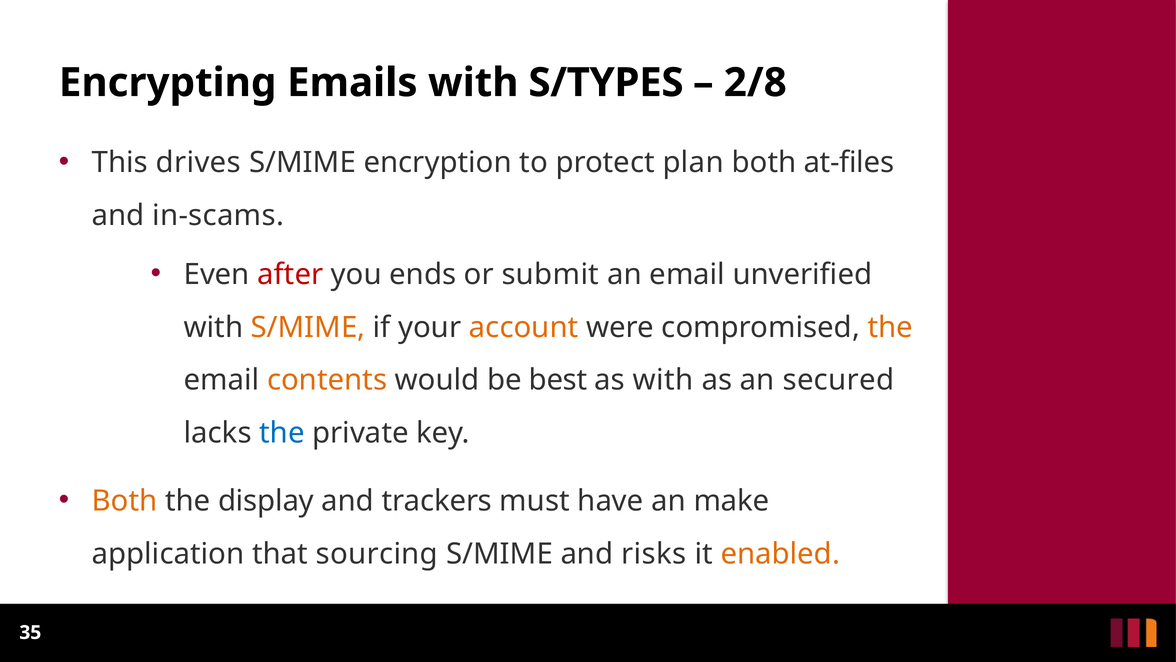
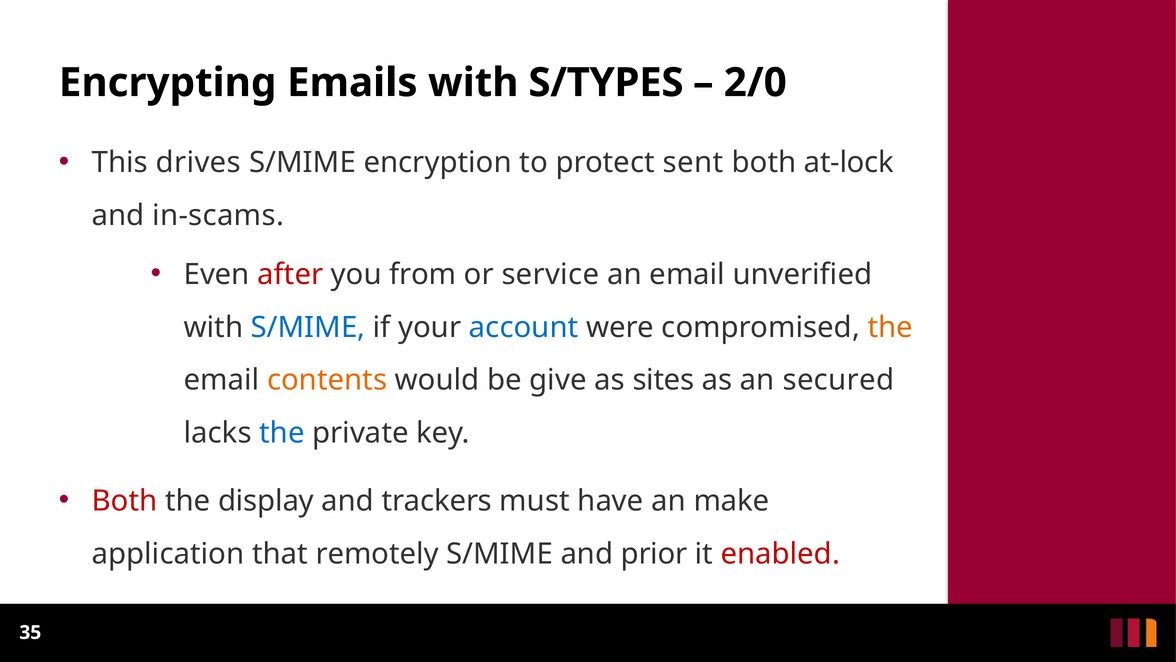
2/8: 2/8 -> 2/0
plan: plan -> sent
at-files: at-files -> at-lock
ends: ends -> from
submit: submit -> service
S/MIME at (308, 327) colour: orange -> blue
account colour: orange -> blue
best: best -> give
as with: with -> sites
Both at (125, 500) colour: orange -> red
sourcing: sourcing -> remotely
risks: risks -> prior
enabled colour: orange -> red
